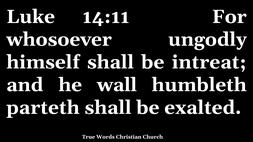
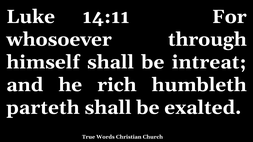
ungodly: ungodly -> through
wall: wall -> rich
